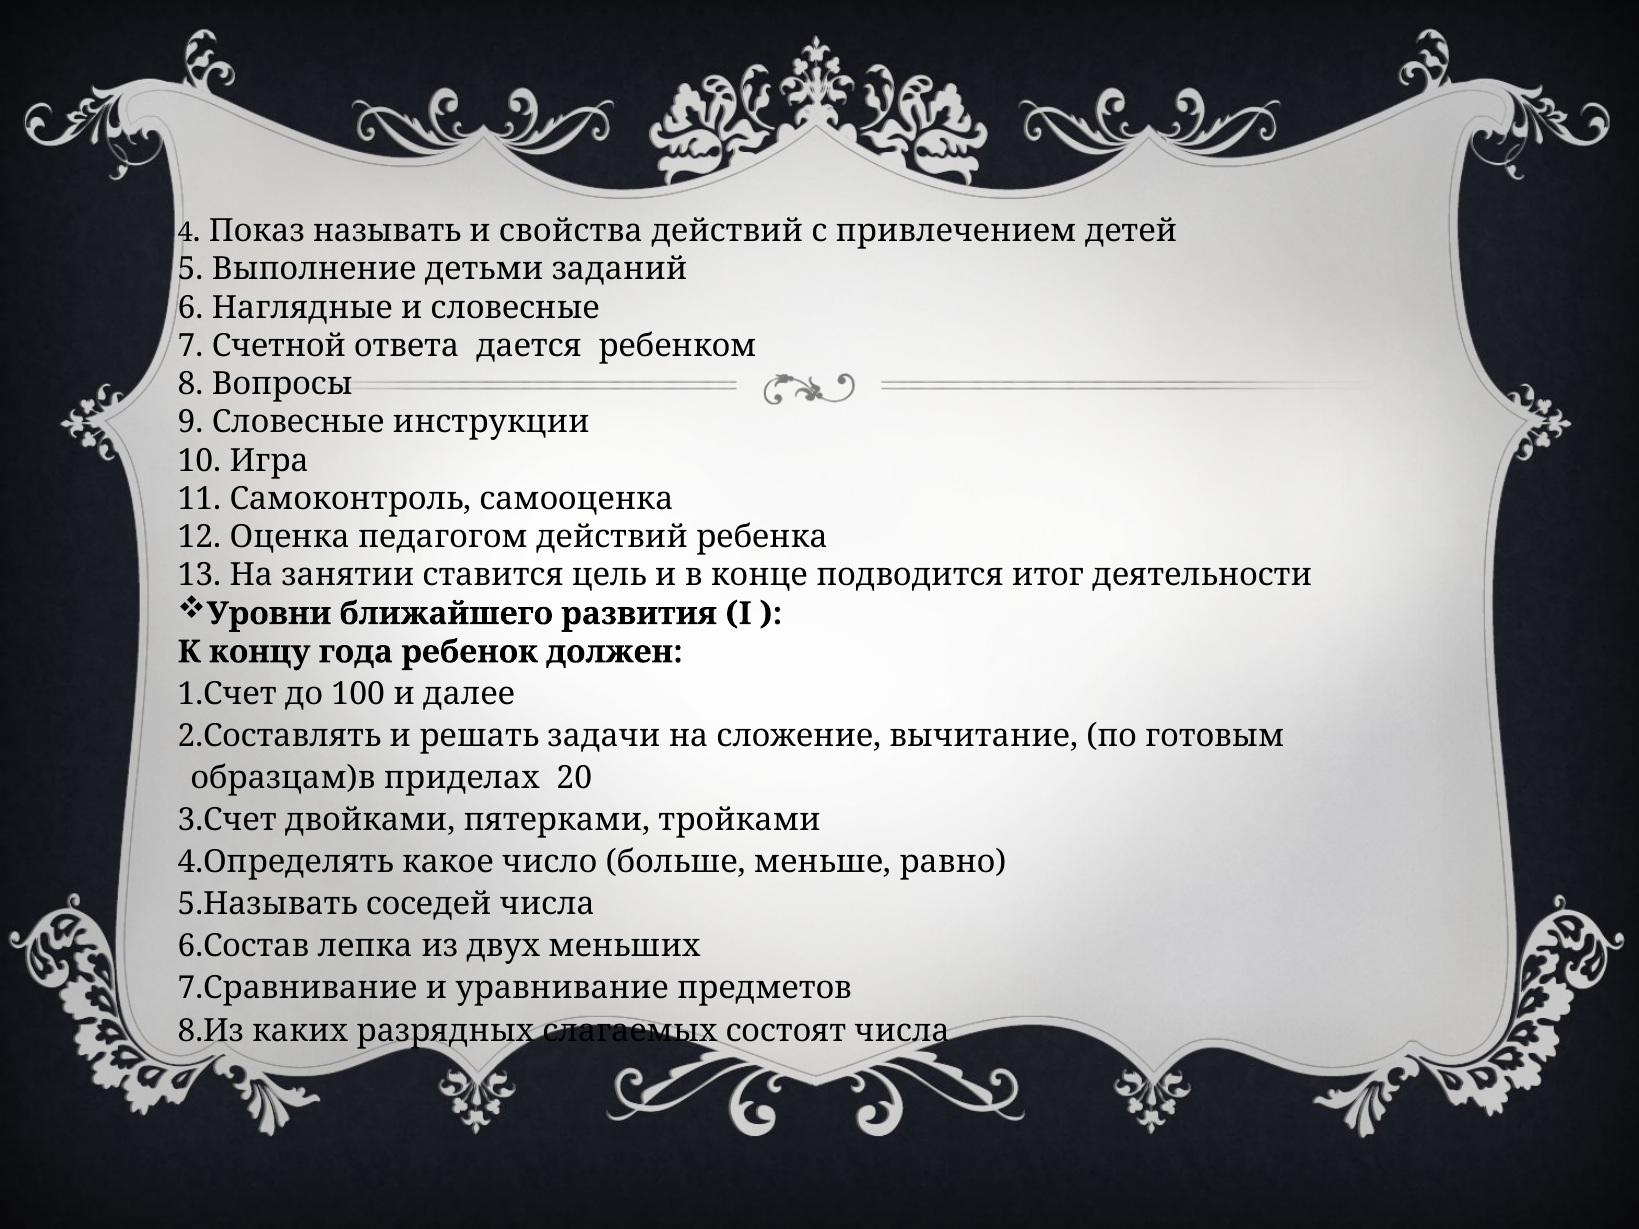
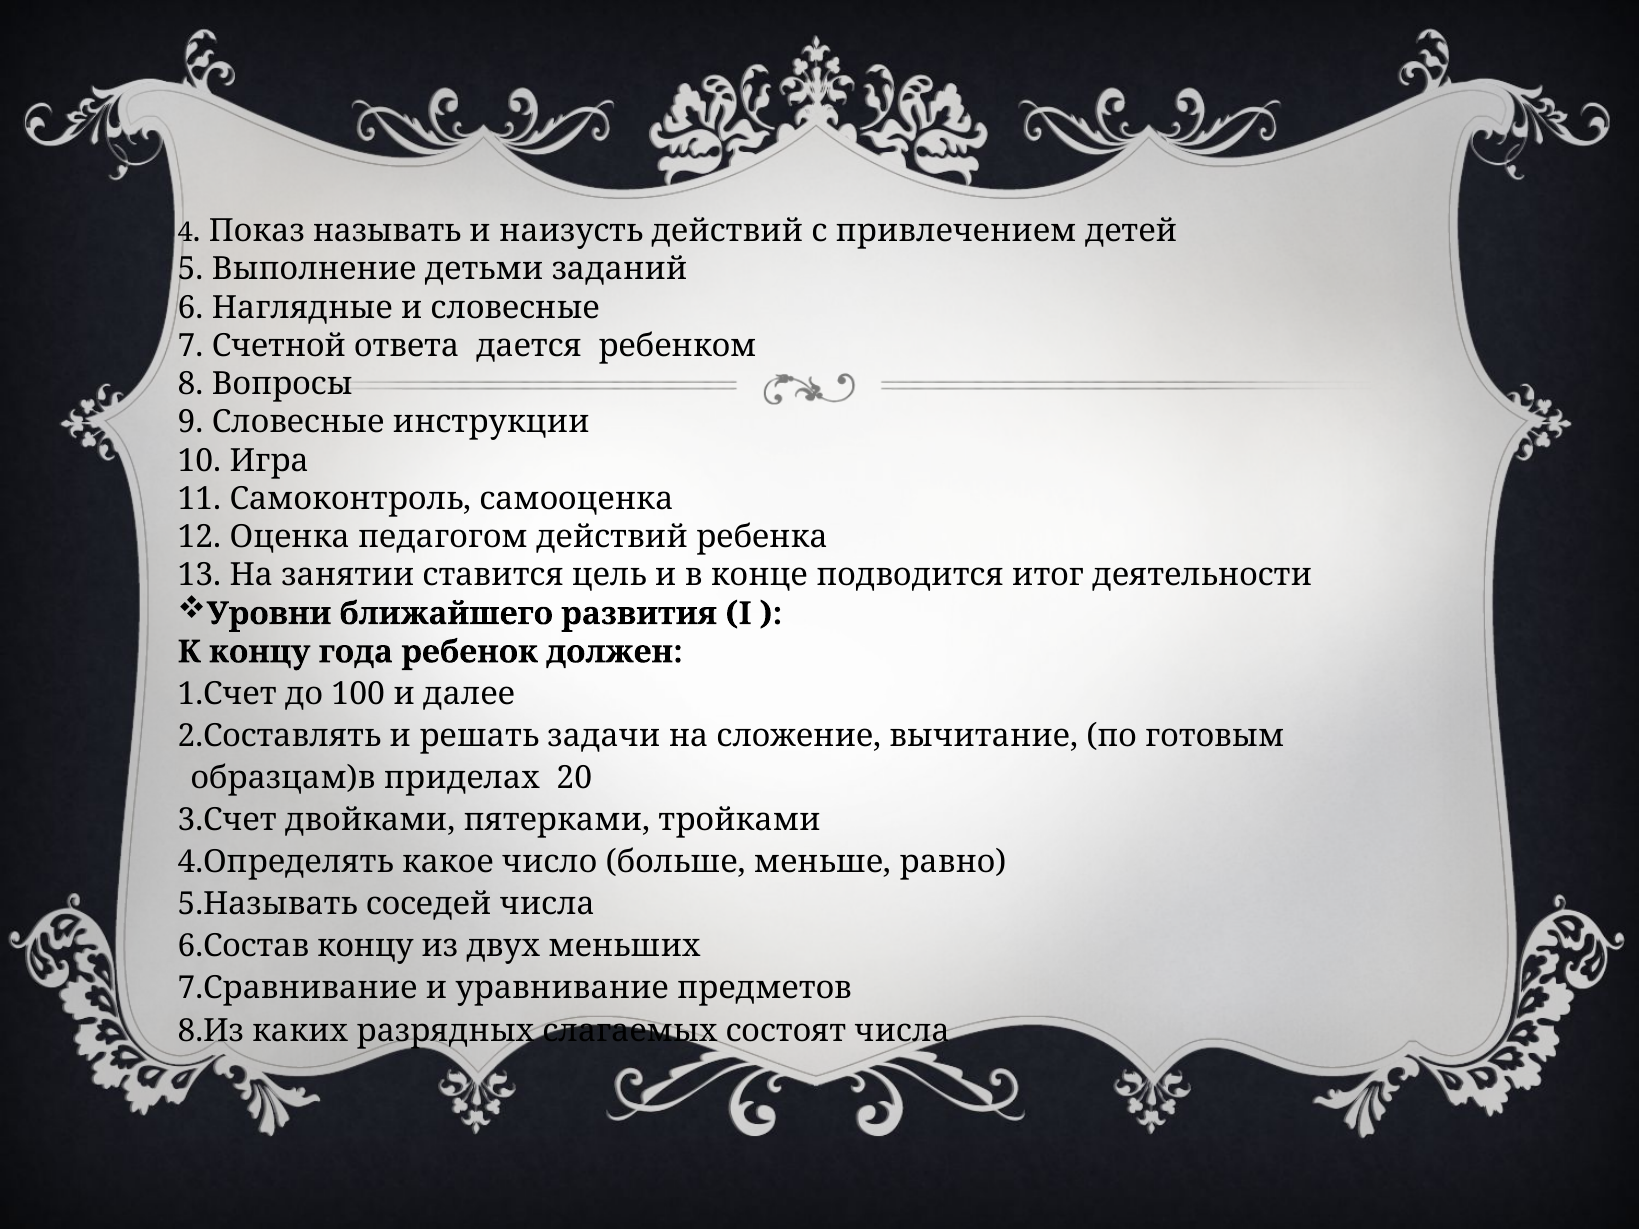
свойства: свойства -> наизусть
лепка at (365, 947): лепка -> концу
